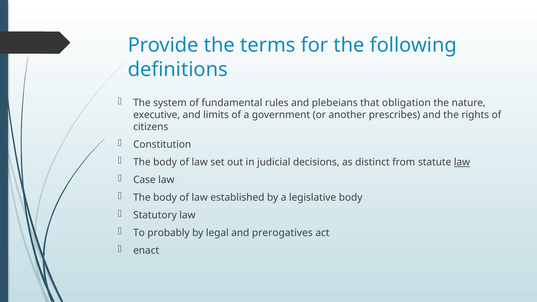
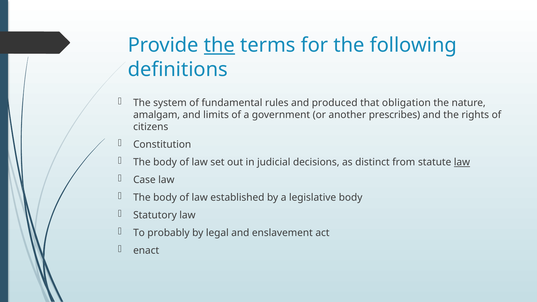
the at (219, 45) underline: none -> present
plebeians: plebeians -> produced
executive: executive -> amalgam
prerogatives: prerogatives -> enslavement
